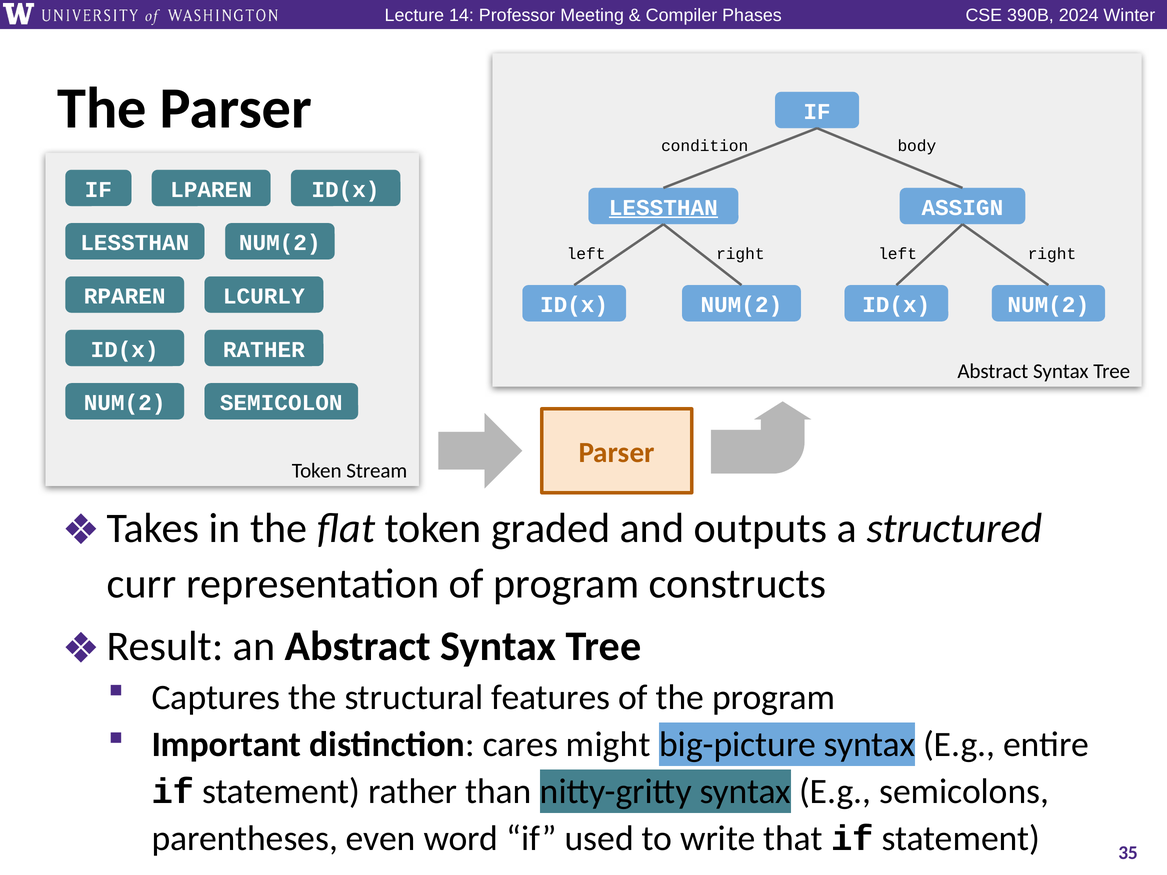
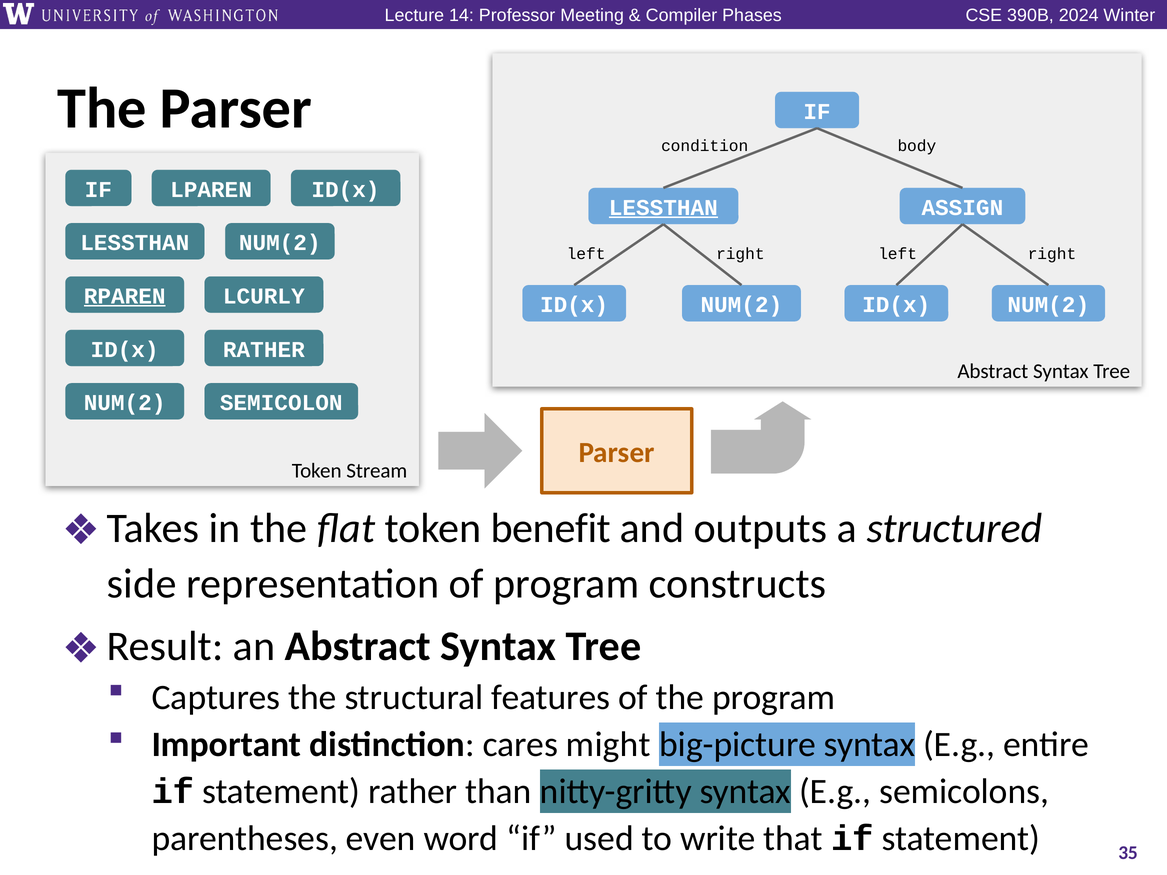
RPAREN underline: none -> present
graded: graded -> benefit
curr: curr -> side
